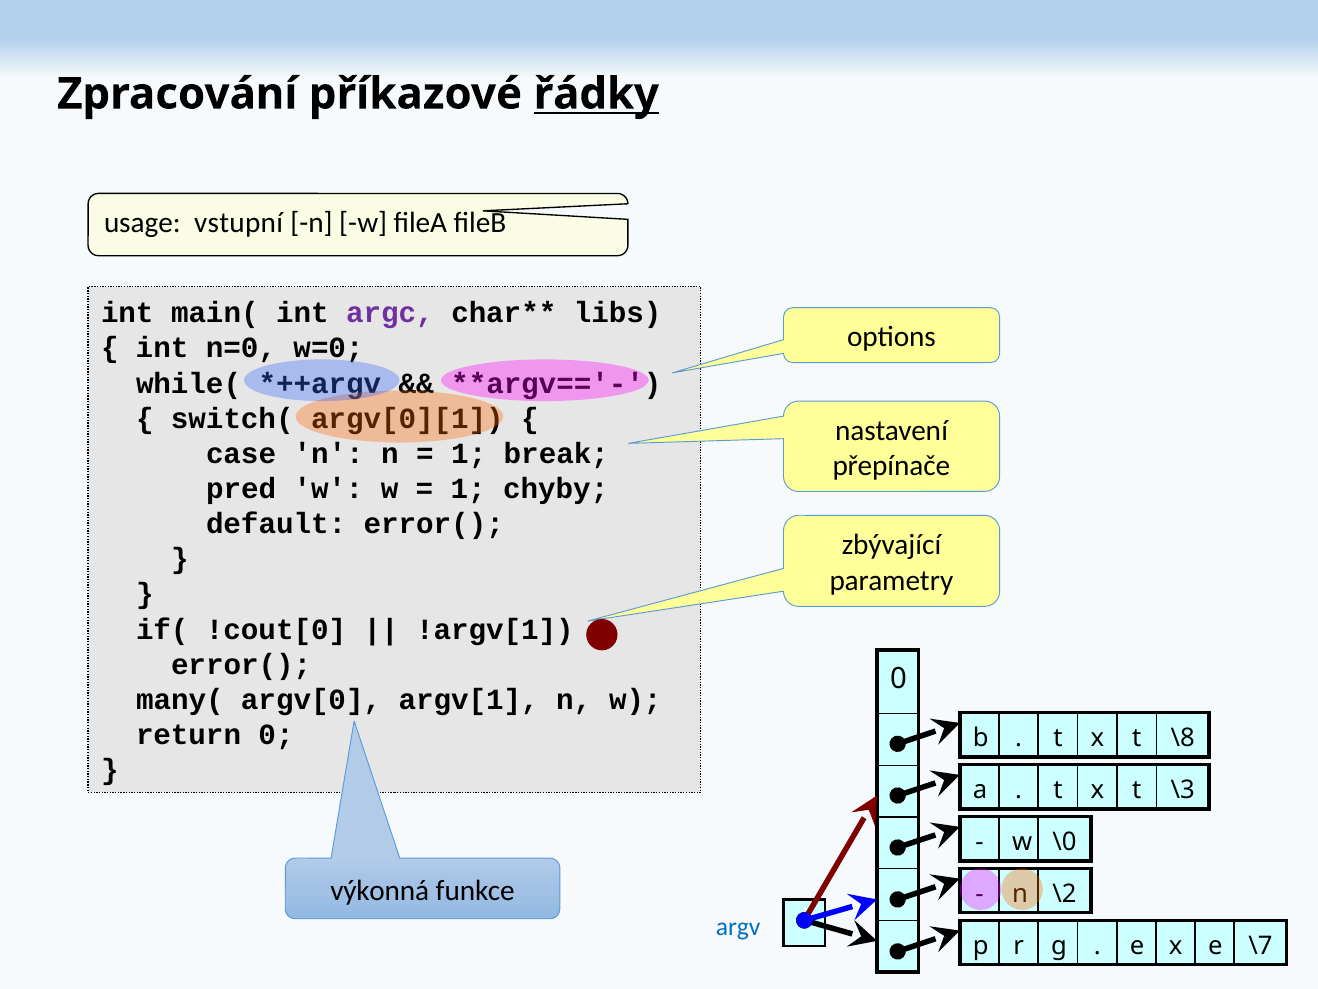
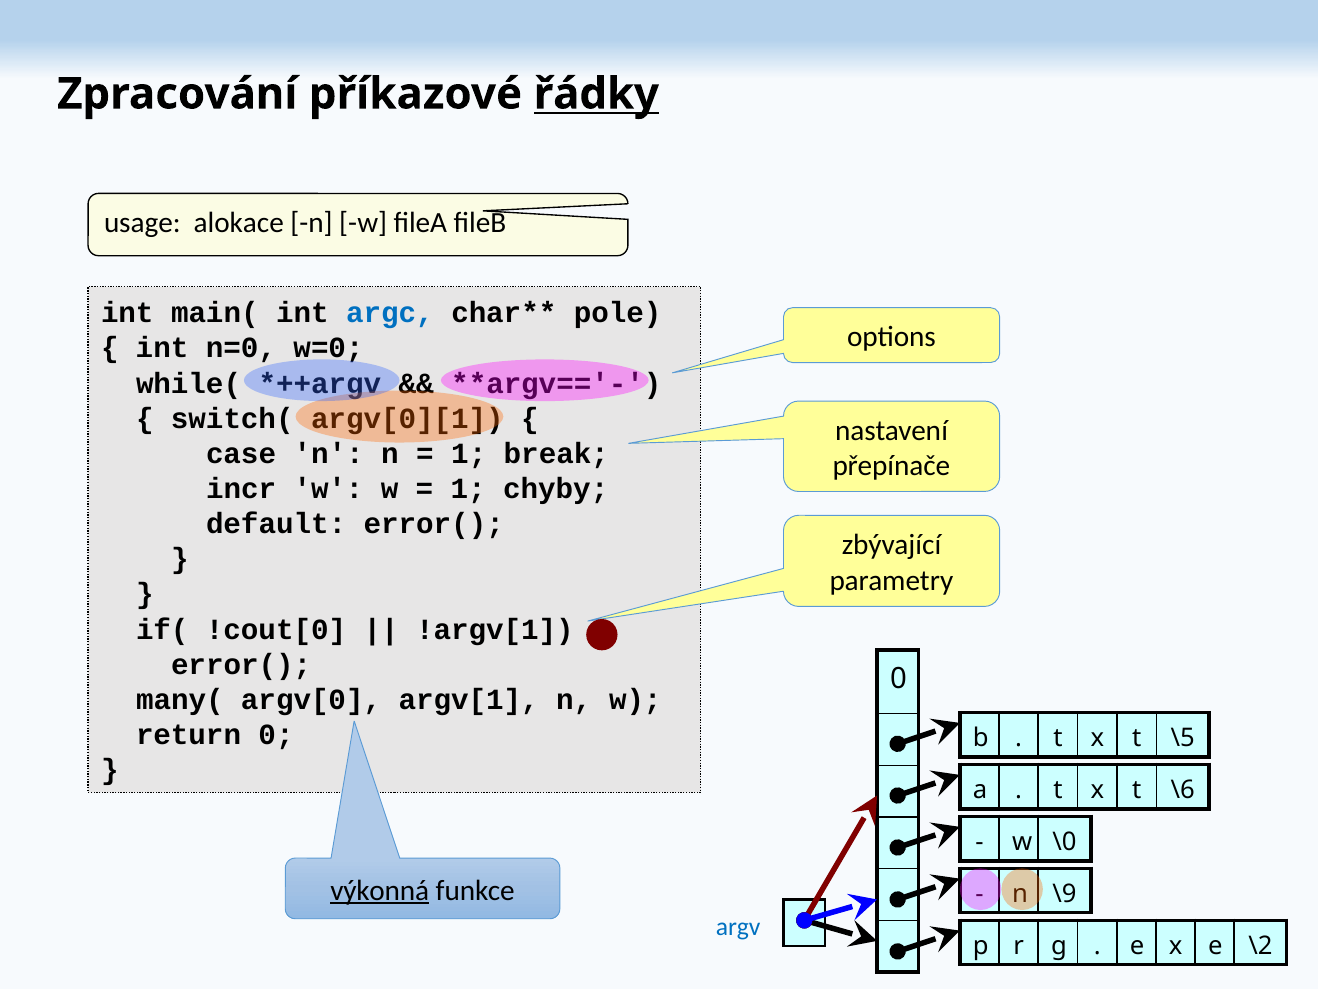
vstupní: vstupní -> alokace
argc colour: purple -> blue
libs: libs -> pole
pred: pred -> incr
\8: \8 -> \5
\3: \3 -> \6
výkonná underline: none -> present
\2: \2 -> \9
\7: \7 -> \2
